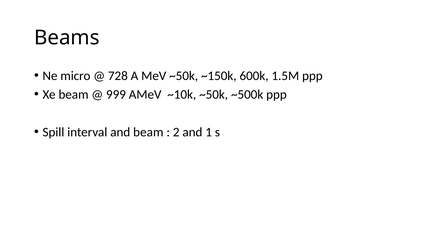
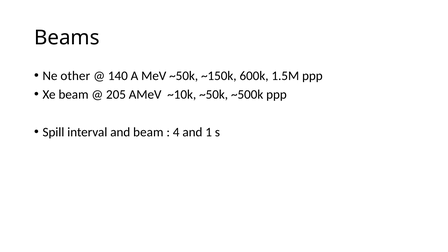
micro: micro -> other
728: 728 -> 140
999: 999 -> 205
2: 2 -> 4
